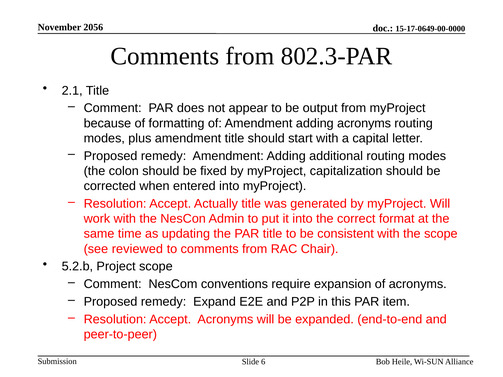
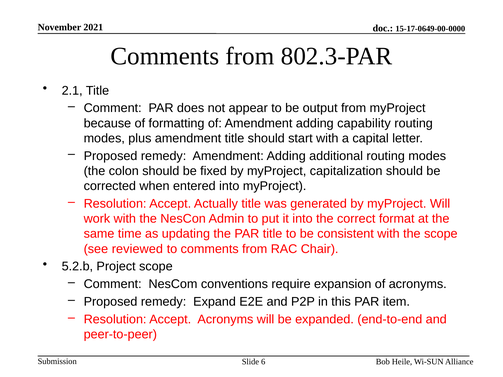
2056: 2056 -> 2021
adding acronyms: acronyms -> capability
